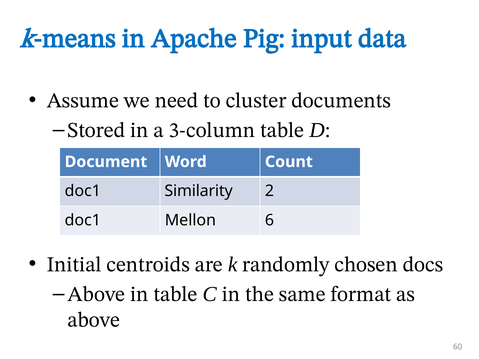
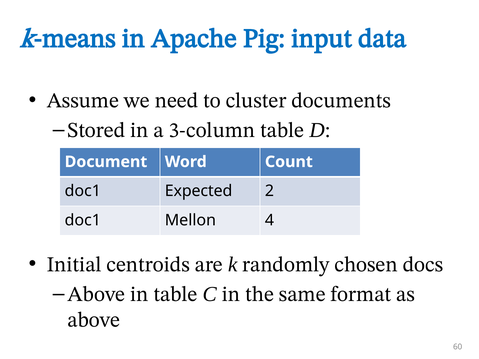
Similarity: Similarity -> Expected
6: 6 -> 4
